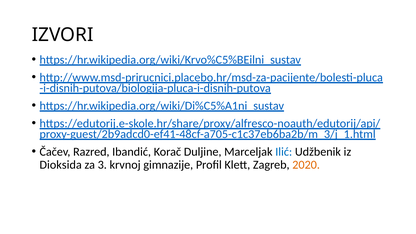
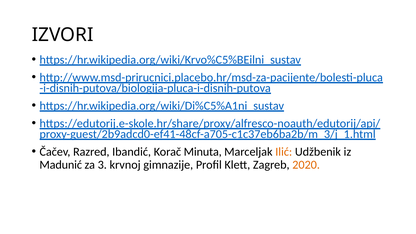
Duljine: Duljine -> Minuta
Ilić colour: blue -> orange
Dioksida: Dioksida -> Madunić
